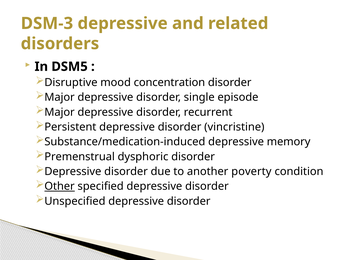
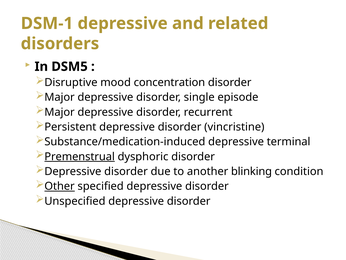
DSM-3: DSM-3 -> DSM-1
memory: memory -> terminal
Premenstrual underline: none -> present
poverty: poverty -> blinking
